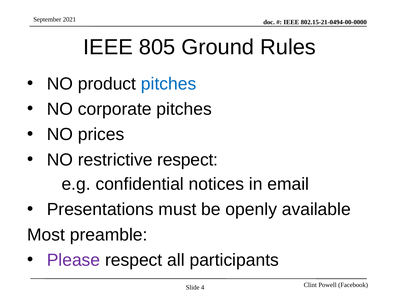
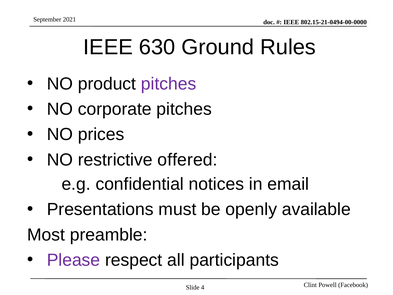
805: 805 -> 630
pitches at (169, 84) colour: blue -> purple
restrictive respect: respect -> offered
